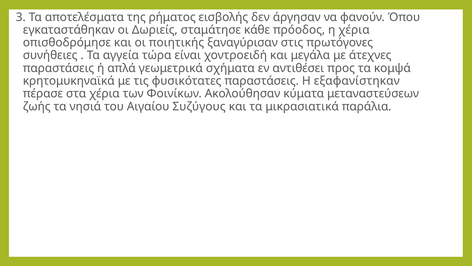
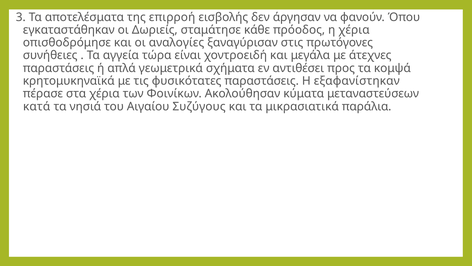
ρήματος: ρήματος -> επιρροή
ποιητικής: ποιητικής -> αναλογίες
ζωής: ζωής -> κατά
